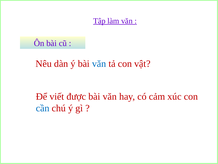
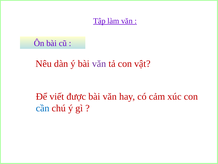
văn at (99, 64) colour: blue -> purple
